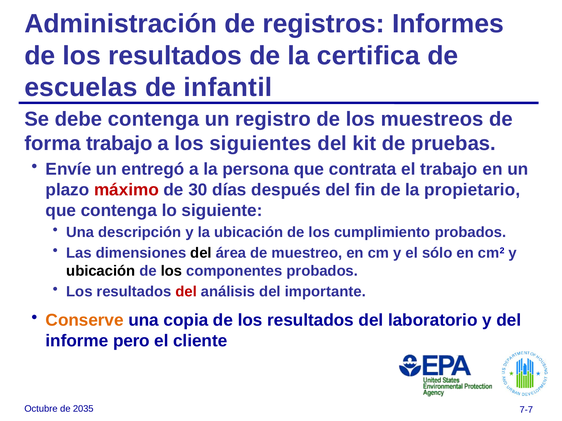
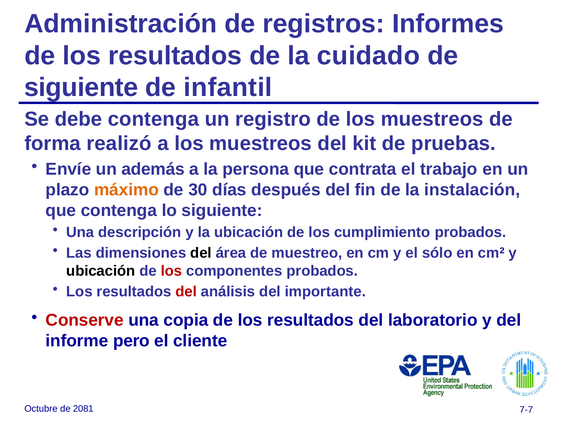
certifica: certifica -> cuidado
escuelas at (81, 88): escuelas -> siguiente
forma trabajo: trabajo -> realizó
a los siguientes: siguientes -> muestreos
entregó: entregó -> además
máximo colour: red -> orange
propietario: propietario -> instalación
los at (171, 271) colour: black -> red
Conserve colour: orange -> red
2035: 2035 -> 2081
